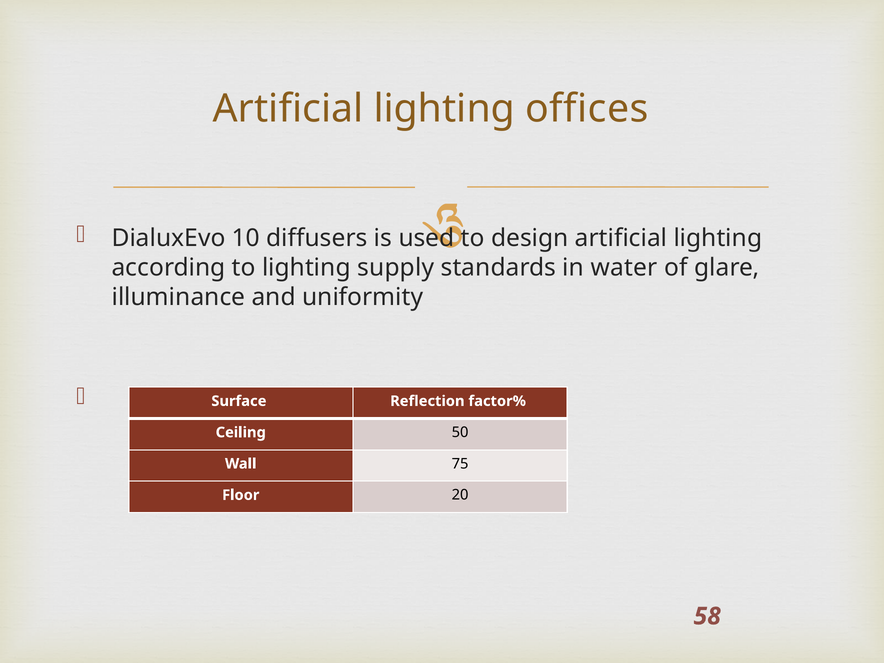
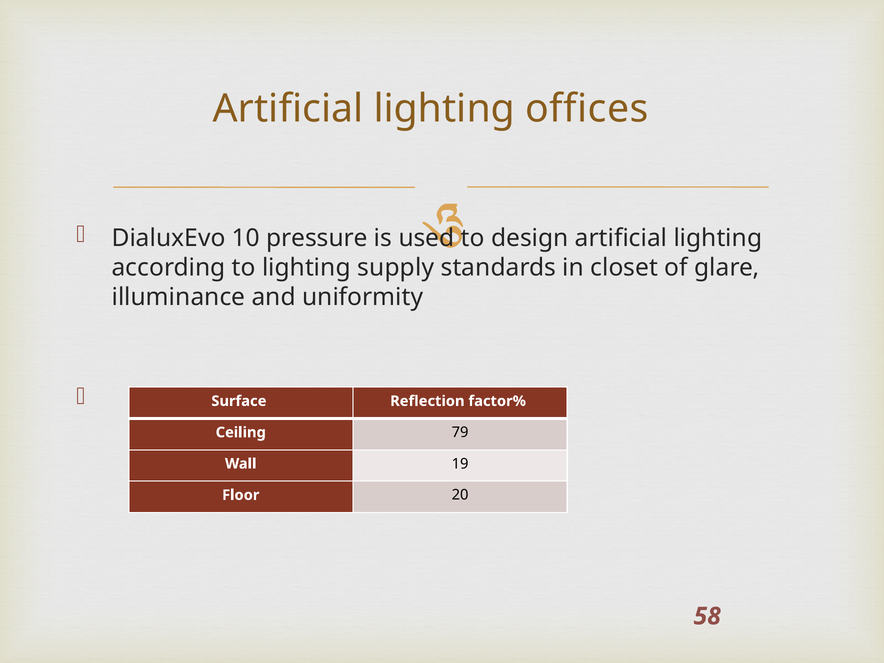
diffusers: diffusers -> pressure
water: water -> closet
50: 50 -> 79
75: 75 -> 19
